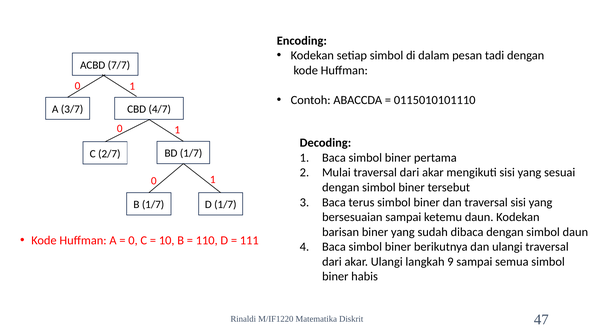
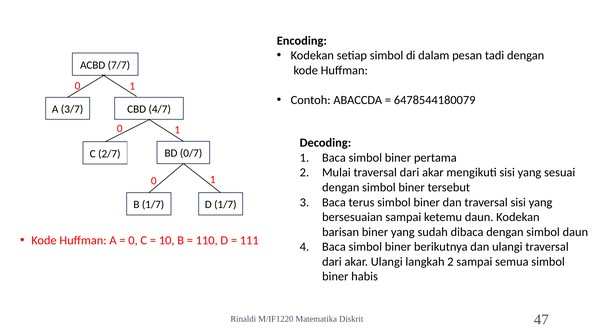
0115010101110: 0115010101110 -> 6478544180079
BD 1/7: 1/7 -> 0/7
langkah 9: 9 -> 2
